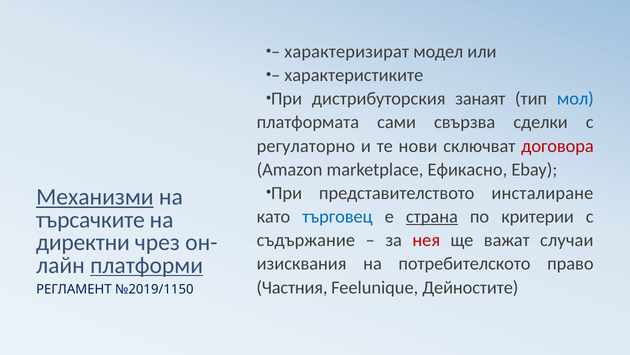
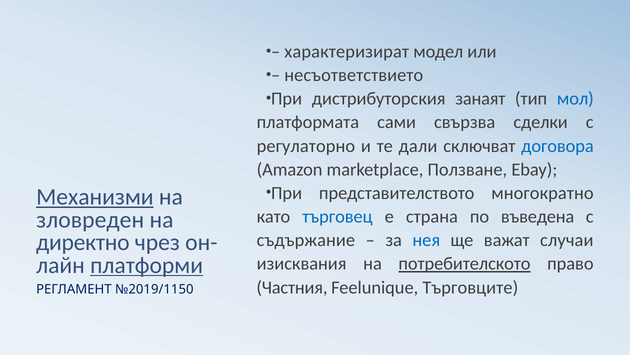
характеристиките: характеристиките -> несъответствието
нови: нови -> дали
договора colour: red -> blue
Ефикасно: Ефикасно -> Ползване
инсталиране: инсталиране -> многократно
страна underline: present -> none
критерии: критерии -> въведена
търсачките: търсачките -> зловреден
нея colour: red -> blue
директни: директни -> директно
потребителското underline: none -> present
Дейностите: Дейностите -> Търговците
